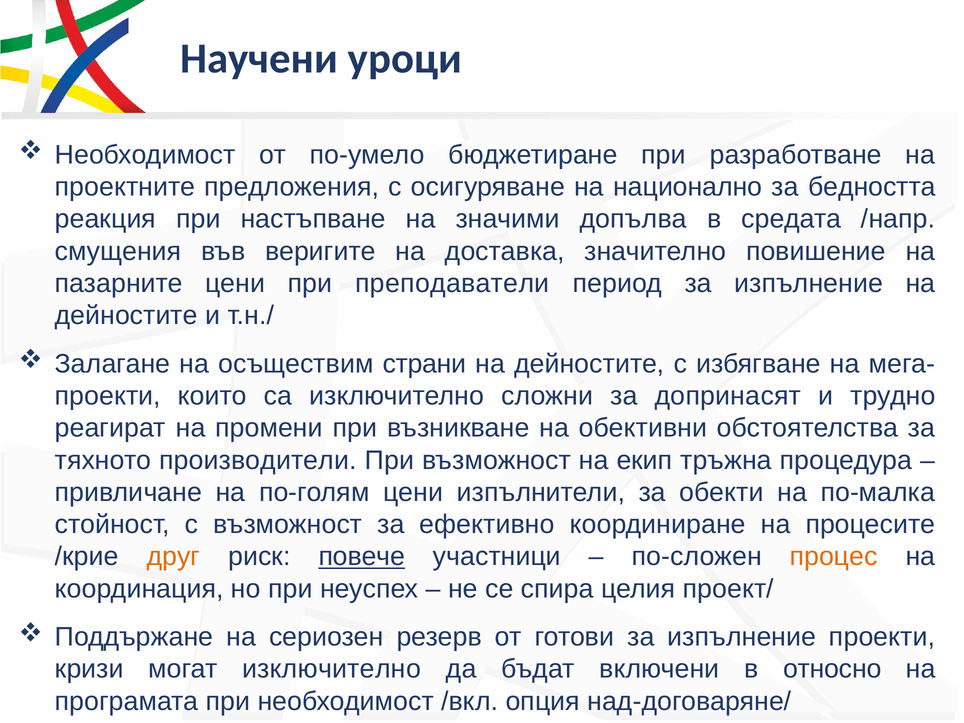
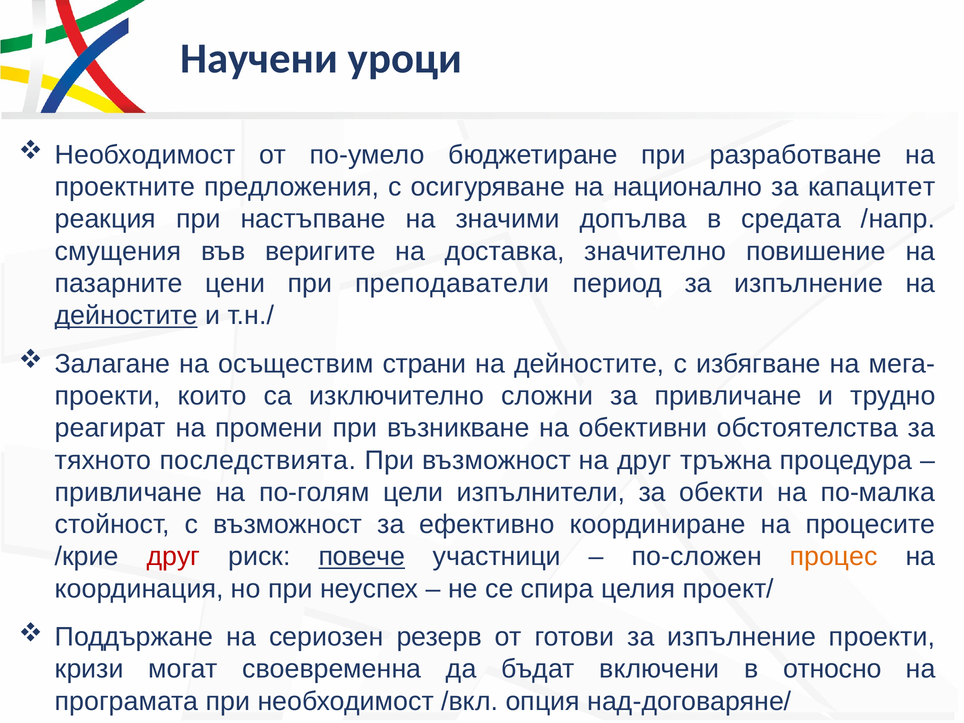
бедността: бедността -> капацитет
дейностите at (126, 316) underline: none -> present
за допринасят: допринасят -> привличане
производители: производители -> последствията
на екип: екип -> друг
по-голям цени: цени -> цели
друг at (173, 557) colour: orange -> red
могат изключително: изключително -> своевременна
